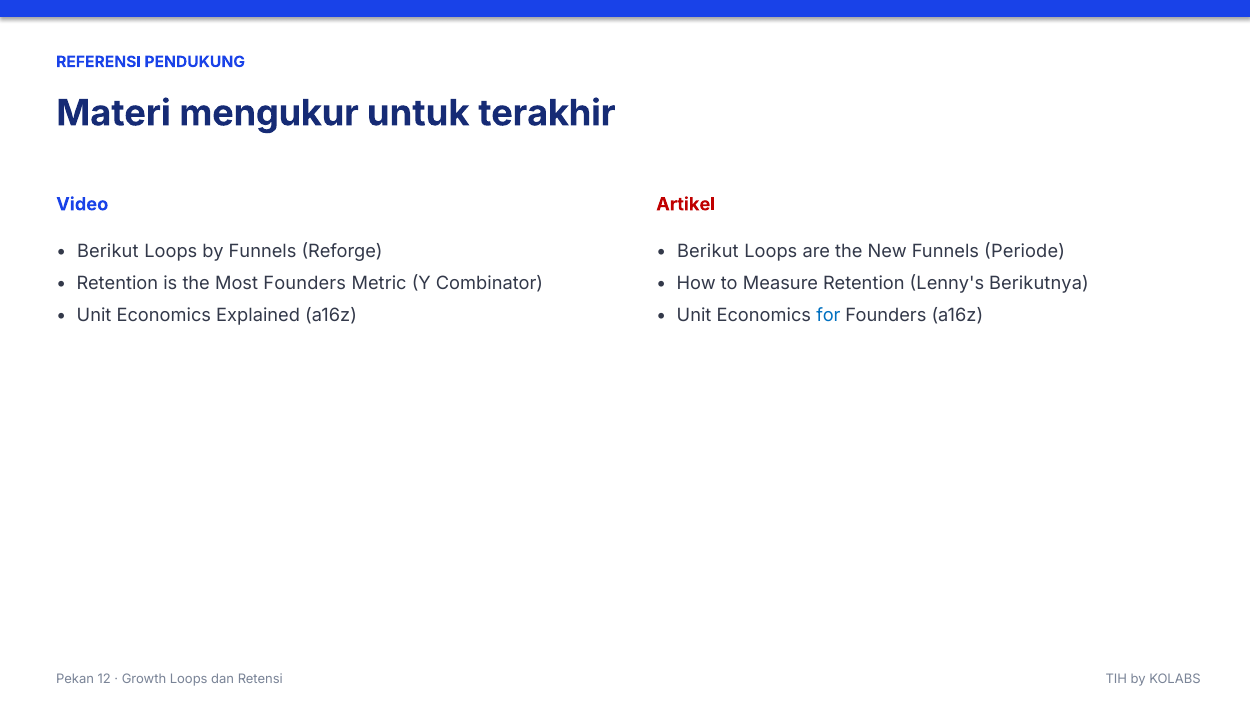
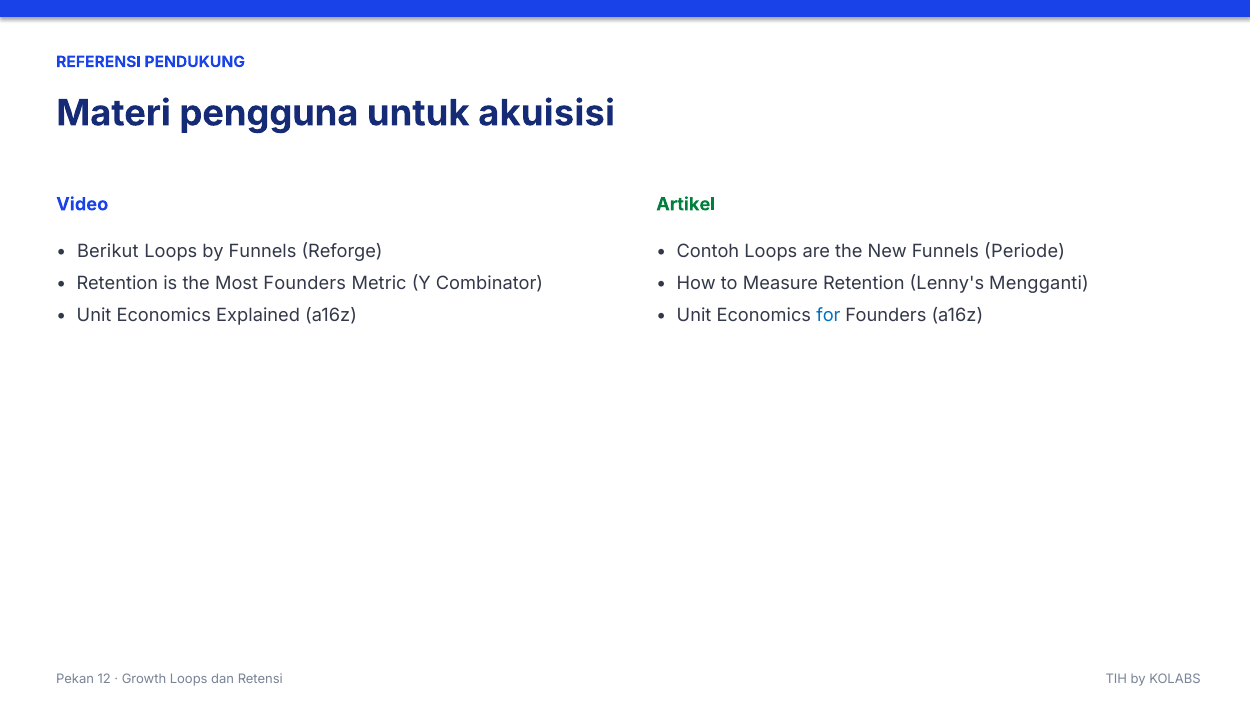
mengukur: mengukur -> pengguna
terakhir: terakhir -> akuisisi
Artikel colour: red -> green
Berikut at (708, 251): Berikut -> Contoh
Berikutnya: Berikutnya -> Mengganti
